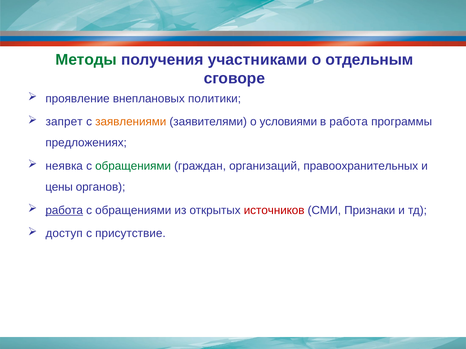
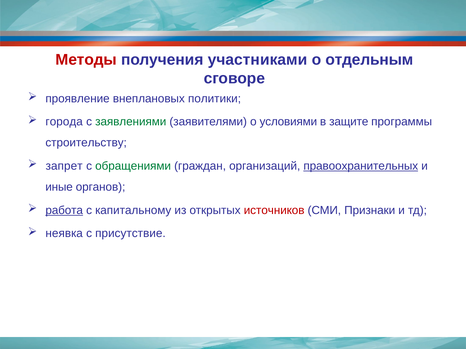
Методы colour: green -> red
запрет: запрет -> города
заявлениями colour: orange -> green
в работа: работа -> защите
предложениях: предложениях -> строительству
неявка: неявка -> запрет
правоохранительных underline: none -> present
цены: цены -> иные
обращениями at (133, 211): обращениями -> капитальному
доступ: доступ -> неявка
